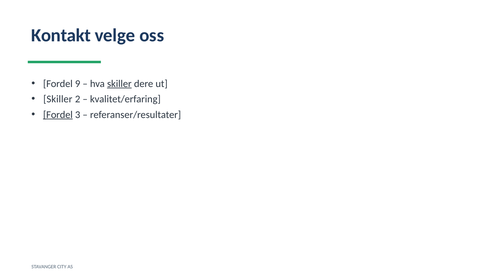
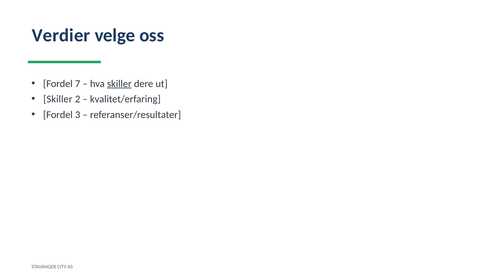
Kontakt: Kontakt -> Verdier
9: 9 -> 7
Fordel at (58, 115) underline: present -> none
